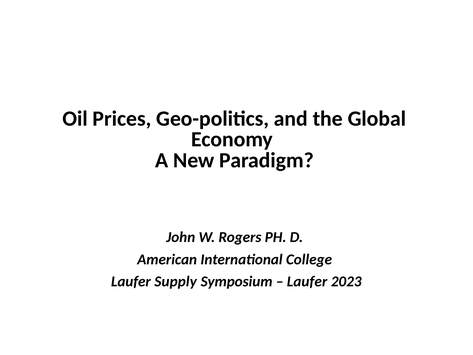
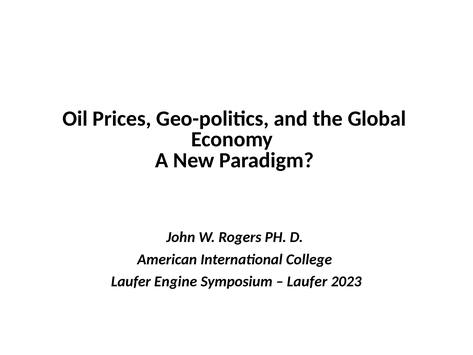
Supply: Supply -> Engine
